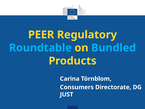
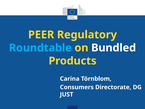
Bundled colour: light blue -> white
